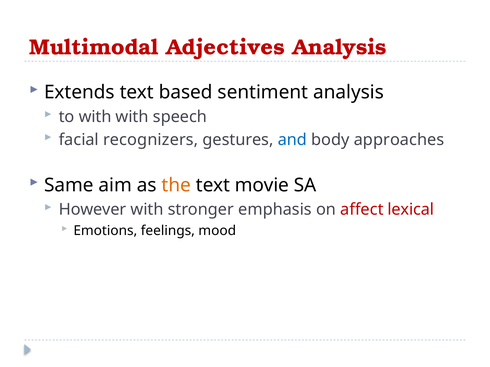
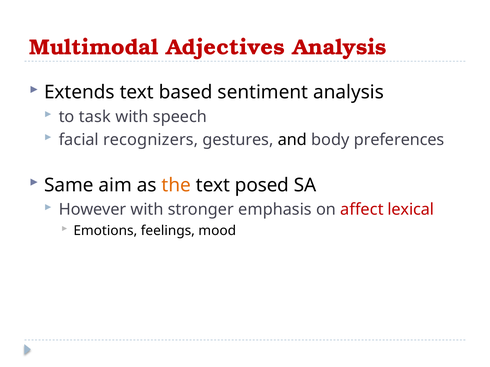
to with: with -> task
and colour: blue -> black
approaches: approaches -> preferences
movie: movie -> posed
